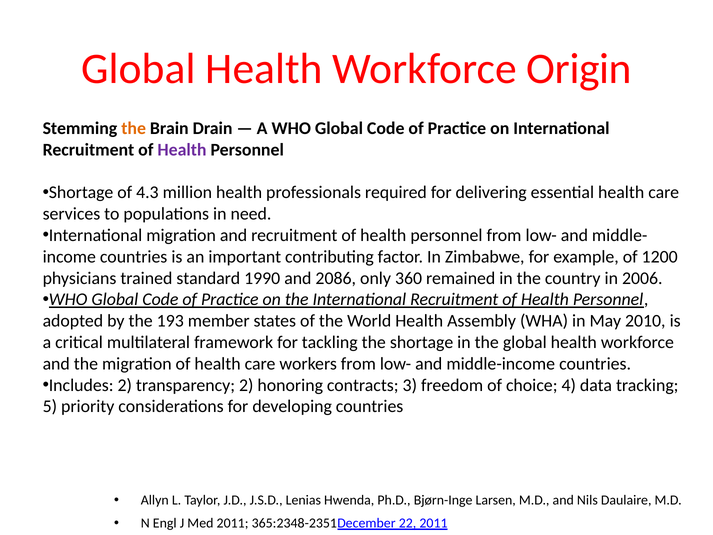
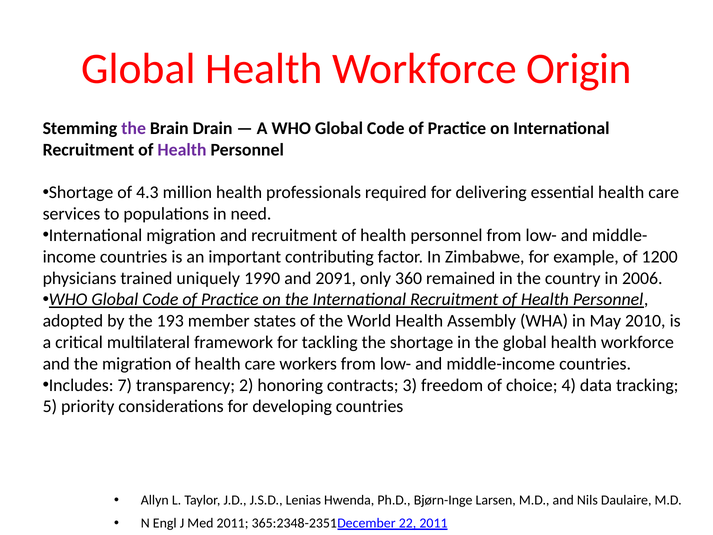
the at (134, 128) colour: orange -> purple
standard: standard -> uniquely
2086: 2086 -> 2091
Includes 2: 2 -> 7
